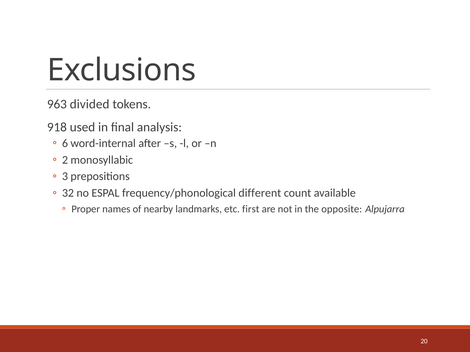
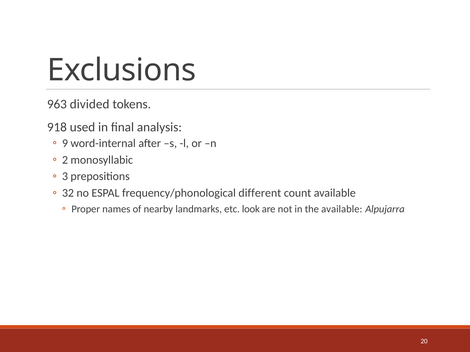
6: 6 -> 9
first: first -> look
the opposite: opposite -> available
